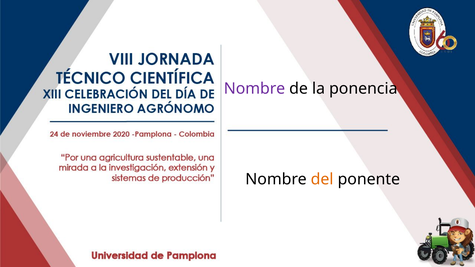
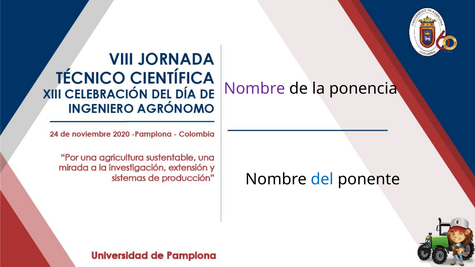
del colour: orange -> blue
